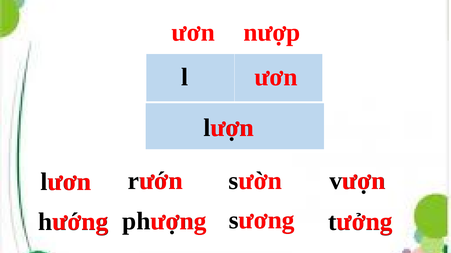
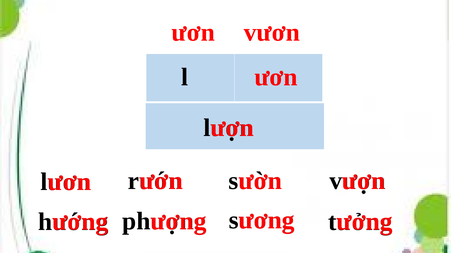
nượp: nượp -> vươn
